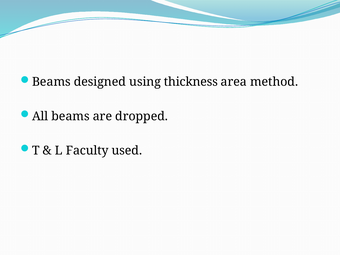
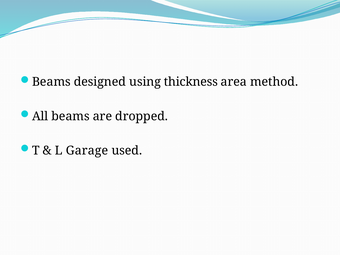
Faculty: Faculty -> Garage
